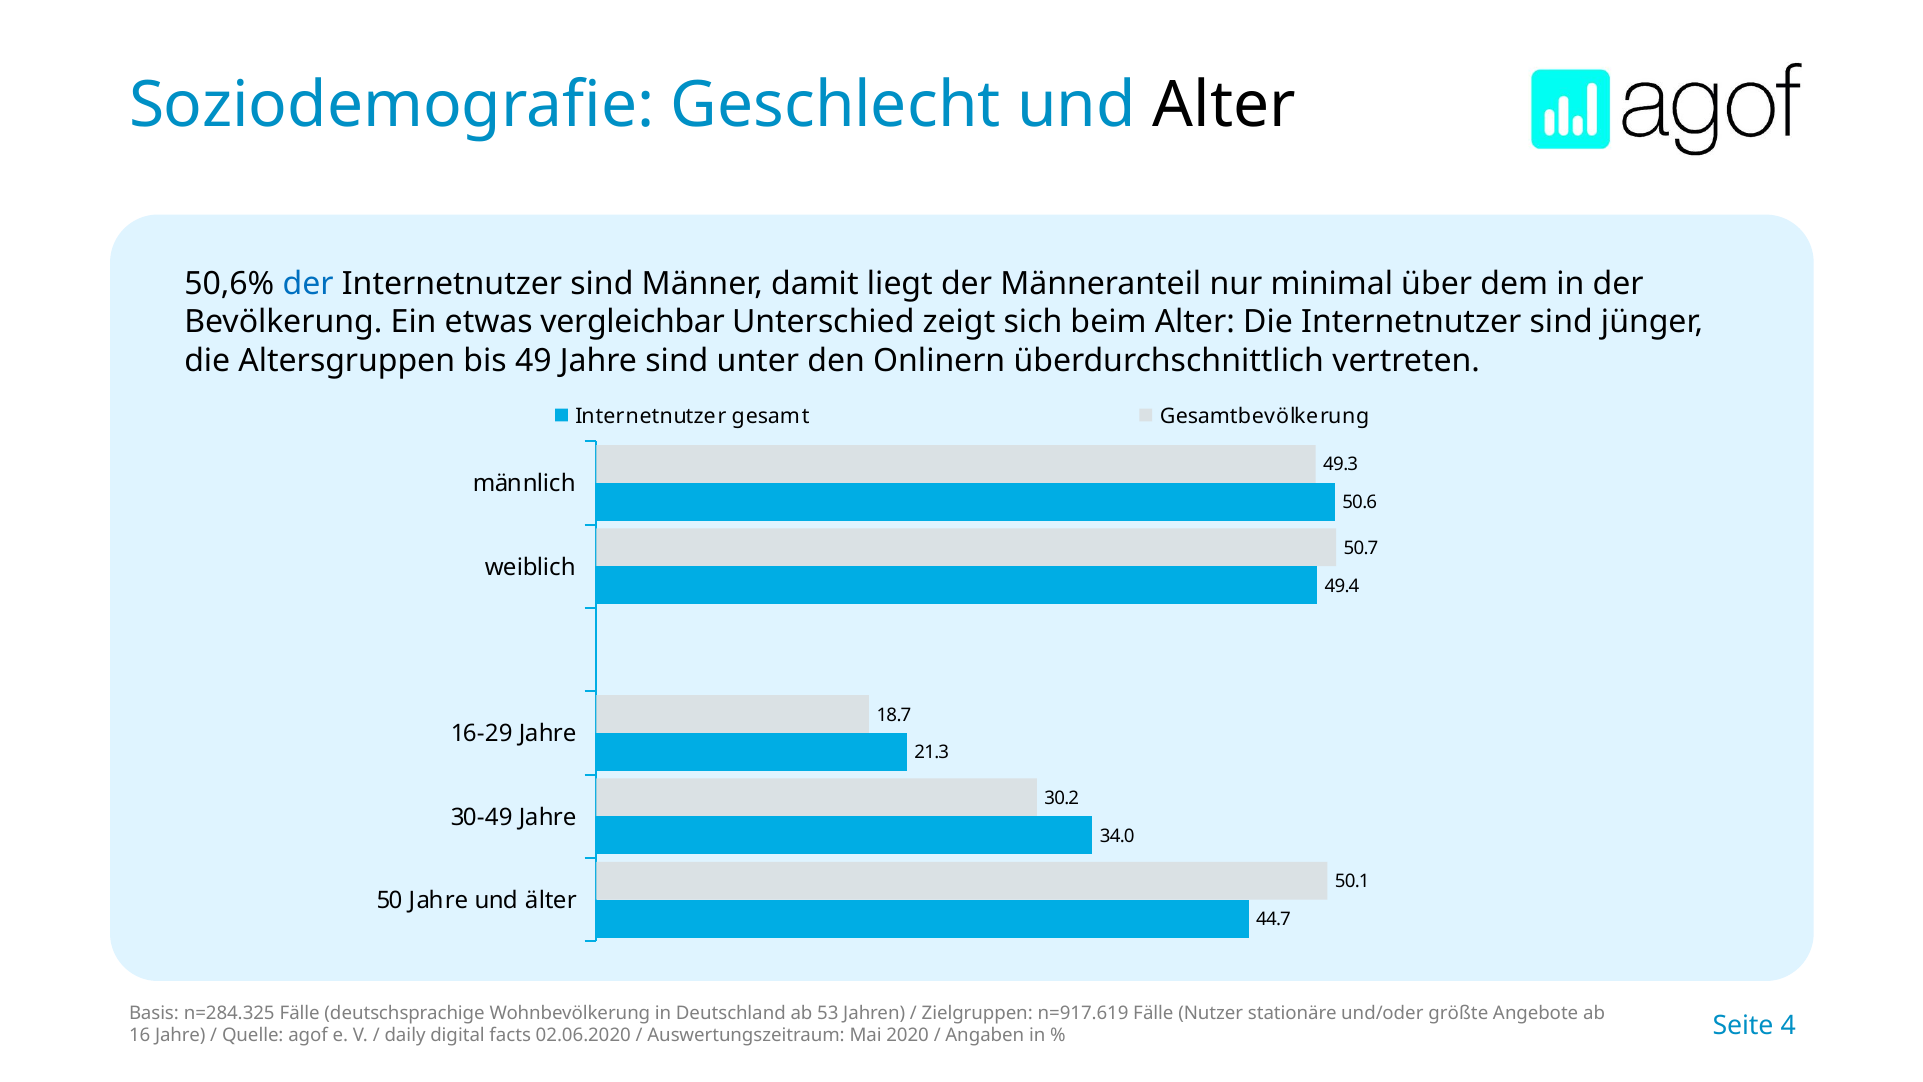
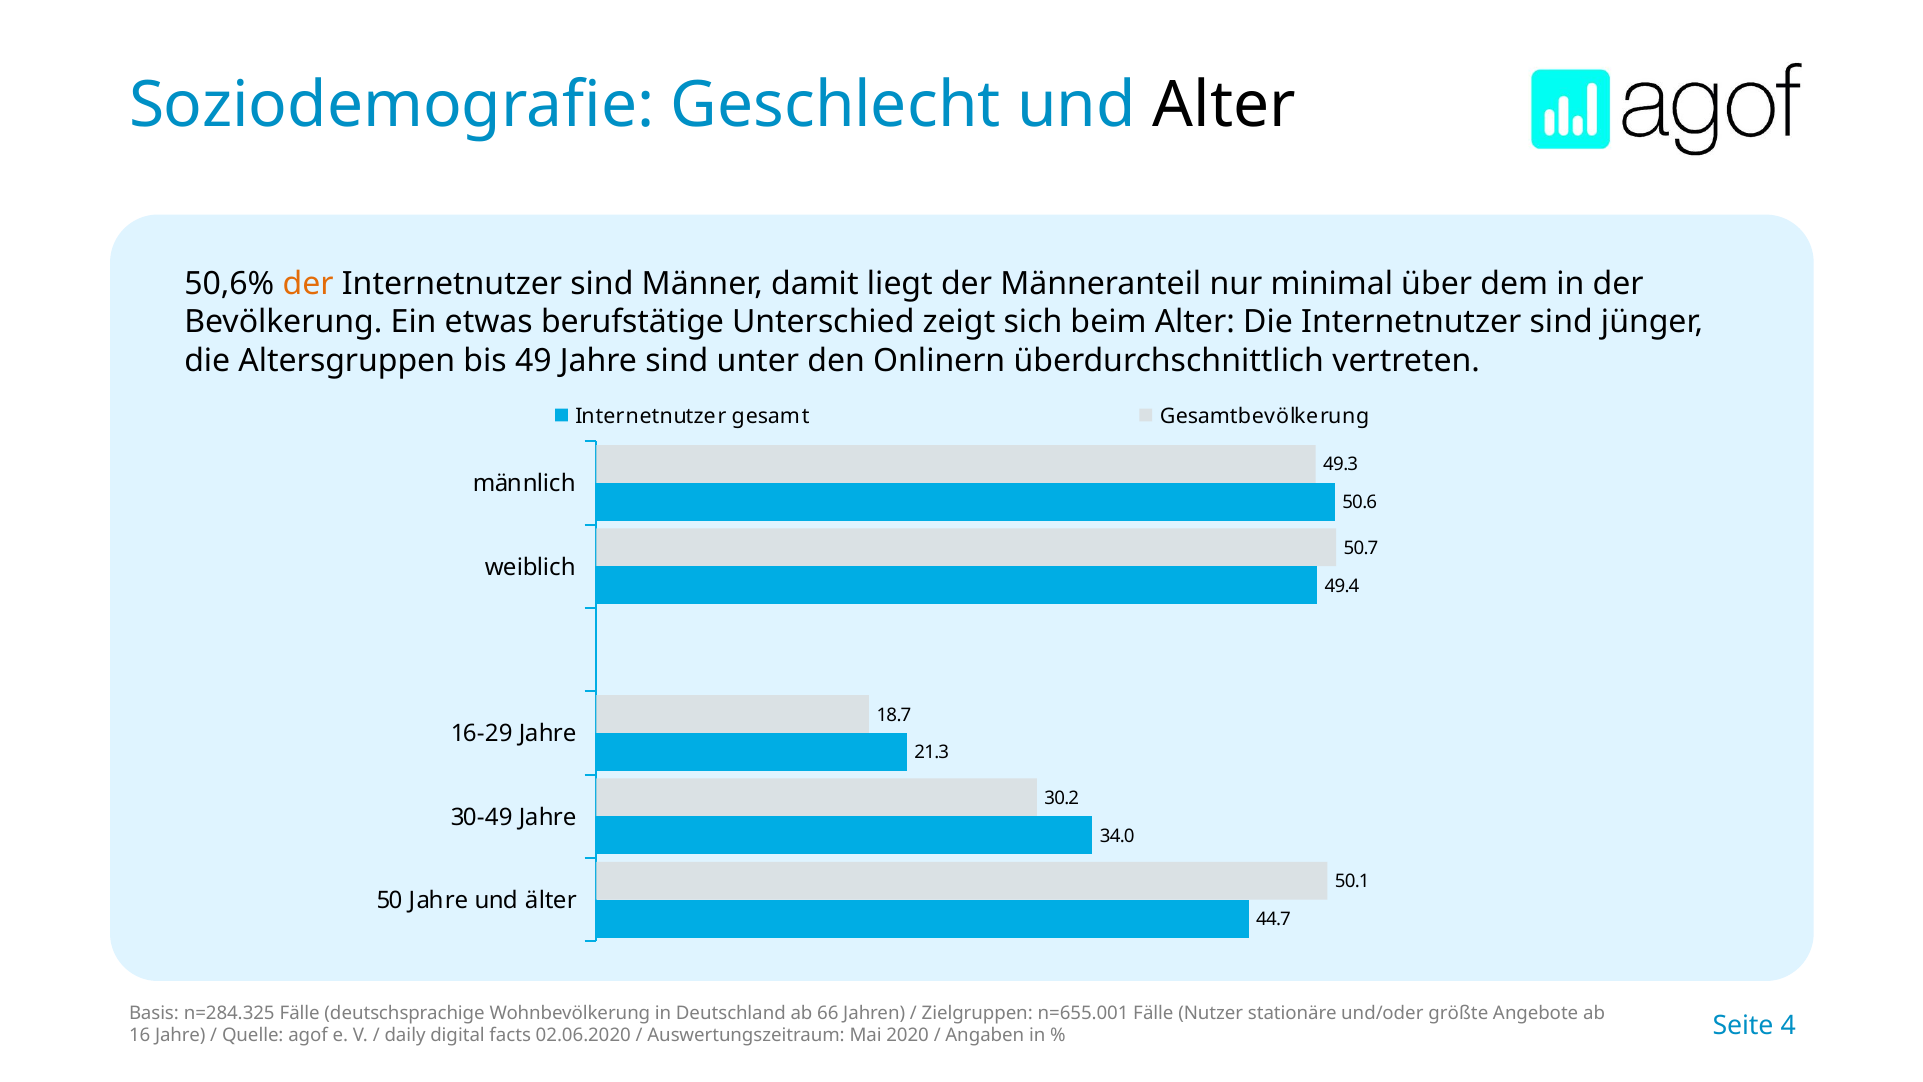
der at (308, 283) colour: blue -> orange
vergleichbar: vergleichbar -> berufstätige
53: 53 -> 66
n=917.619: n=917.619 -> n=655.001
